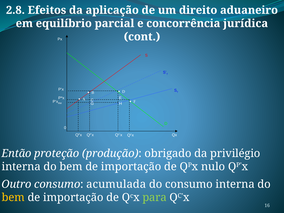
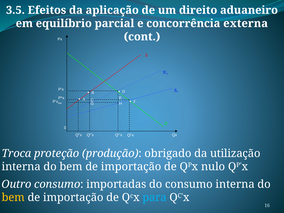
2.8: 2.8 -> 3.5
jurídica: jurídica -> externa
Então: Então -> Troca
privilégio: privilégio -> utilização
acumulada: acumulada -> importadas
para colour: light green -> light blue
